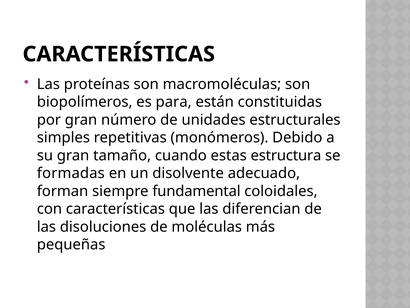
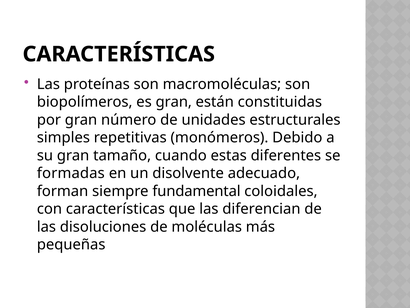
es para: para -> gran
estructura: estructura -> diferentes
